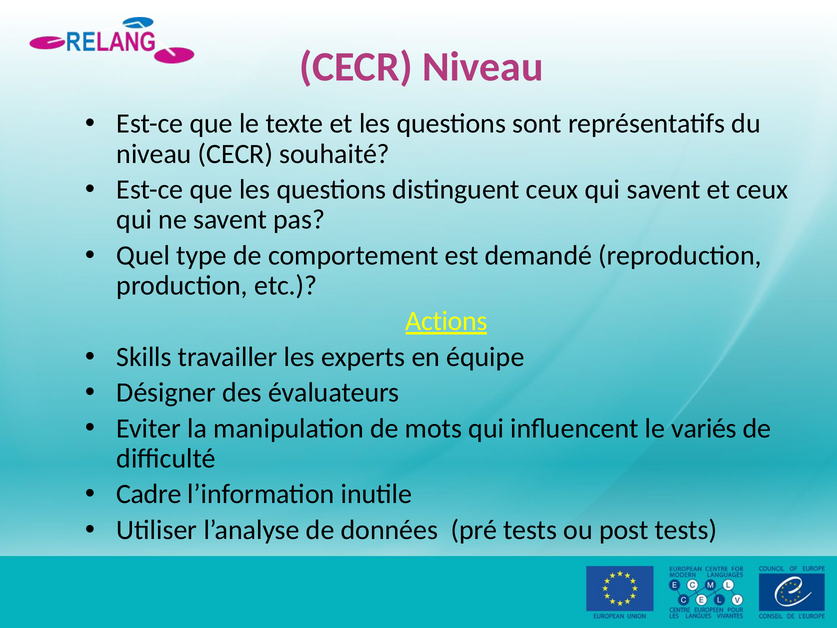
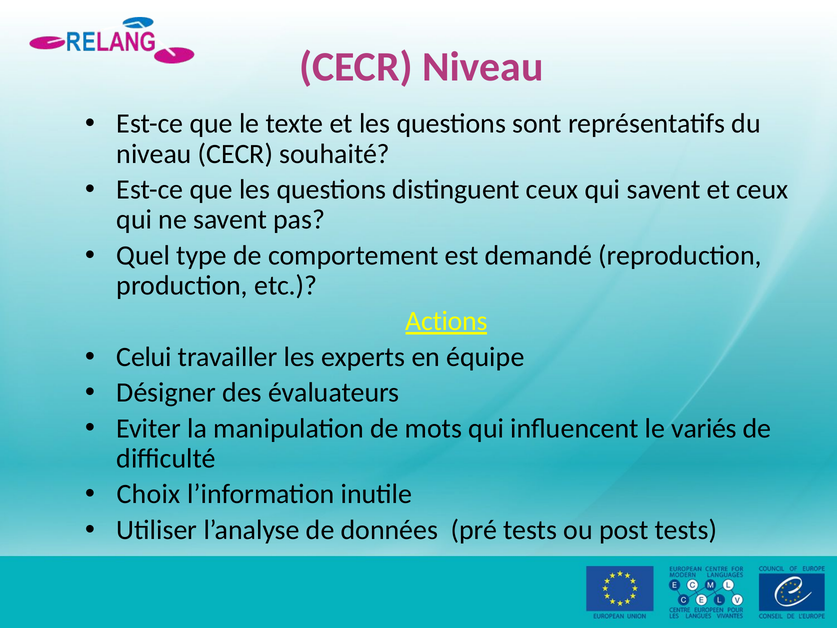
Skills: Skills -> Celui
Cadre: Cadre -> Choix
